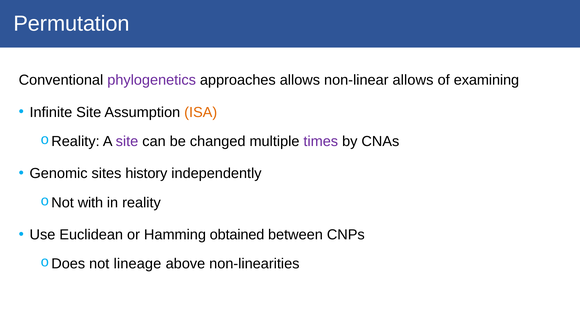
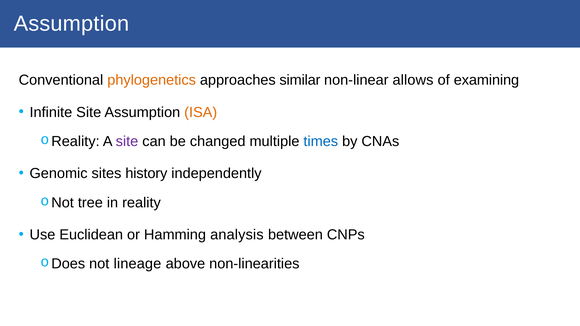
Permutation at (72, 24): Permutation -> Assumption
phylogenetics colour: purple -> orange
approaches allows: allows -> similar
times colour: purple -> blue
with: with -> tree
obtained: obtained -> analysis
